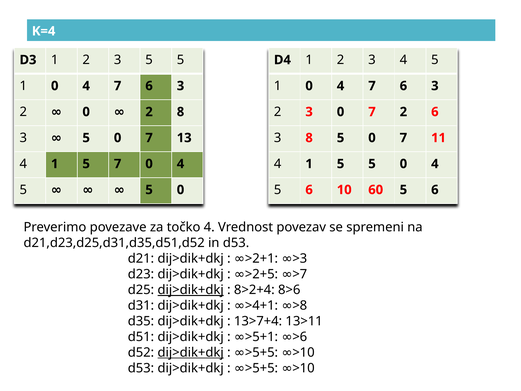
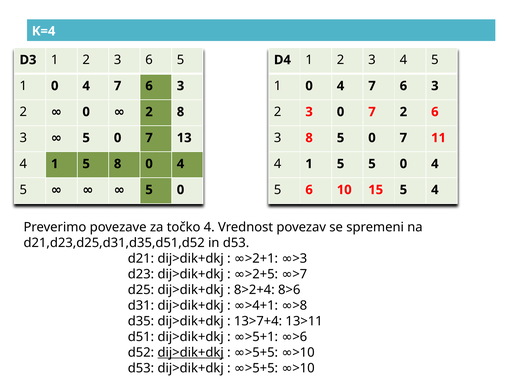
3 5: 5 -> 6
5 7: 7 -> 8
60: 60 -> 15
6 at (435, 190): 6 -> 4
dij>dik+dkj at (191, 290) underline: present -> none
